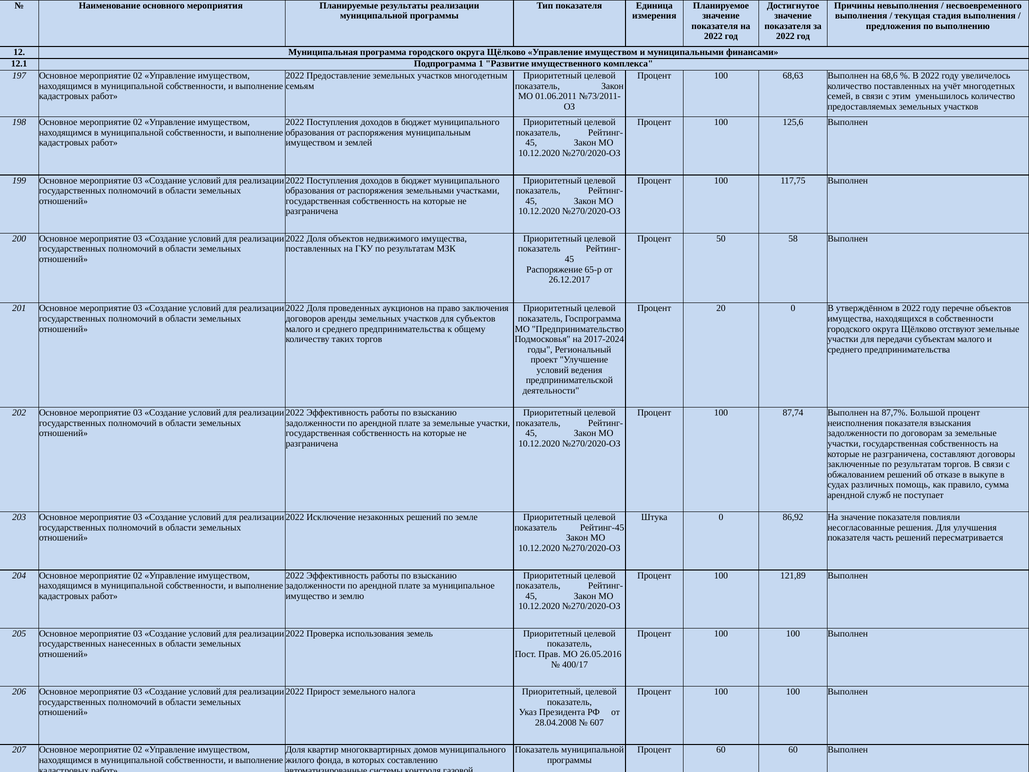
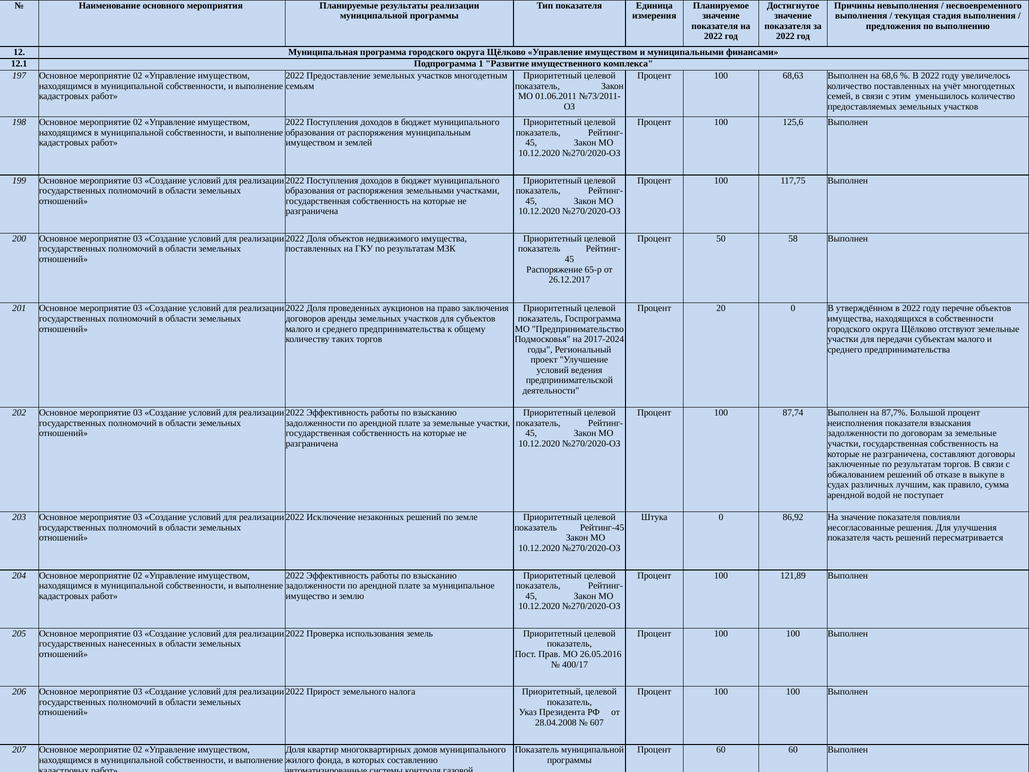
помощь: помощь -> лучшим
служб: служб -> водой
